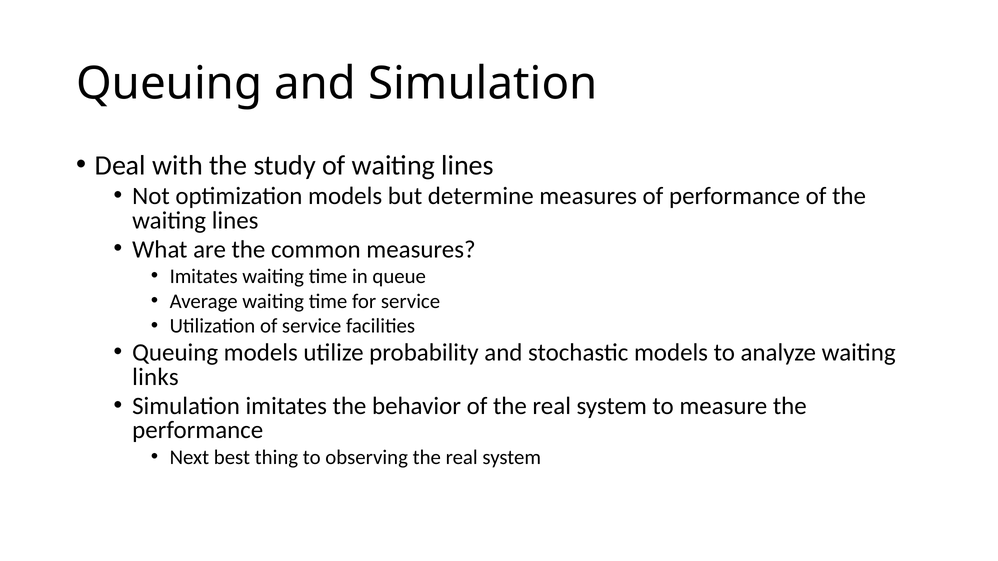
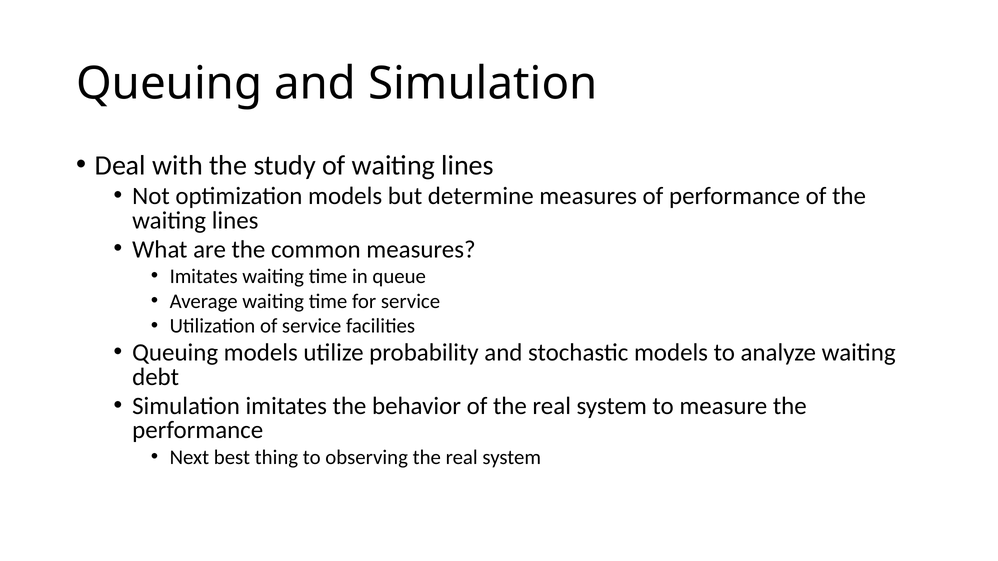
links: links -> debt
